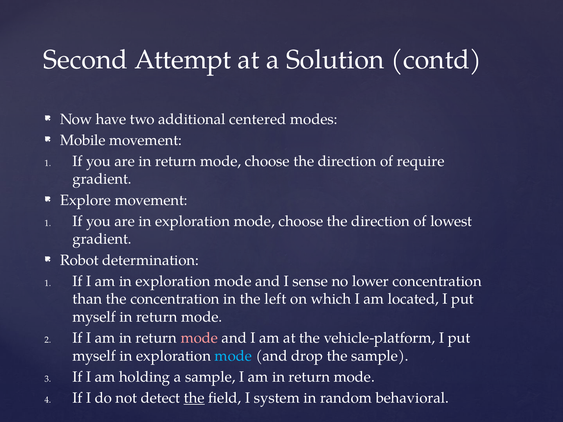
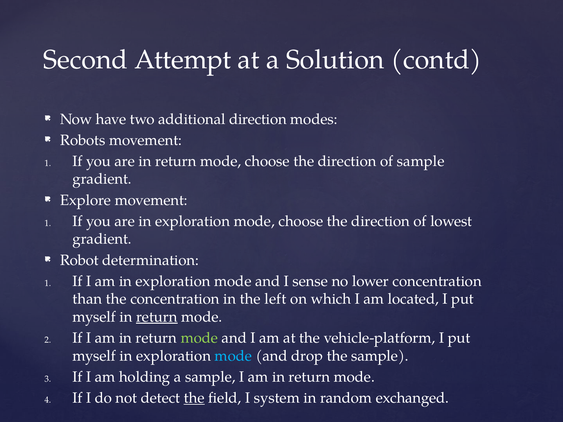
additional centered: centered -> direction
Mobile: Mobile -> Robots
of require: require -> sample
return at (157, 317) underline: none -> present
mode at (199, 338) colour: pink -> light green
behavioral: behavioral -> exchanged
